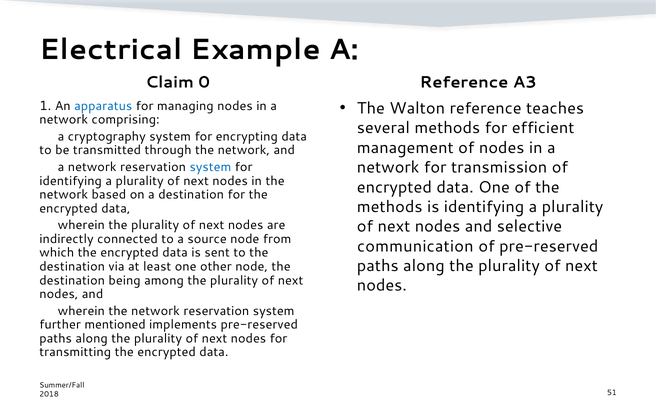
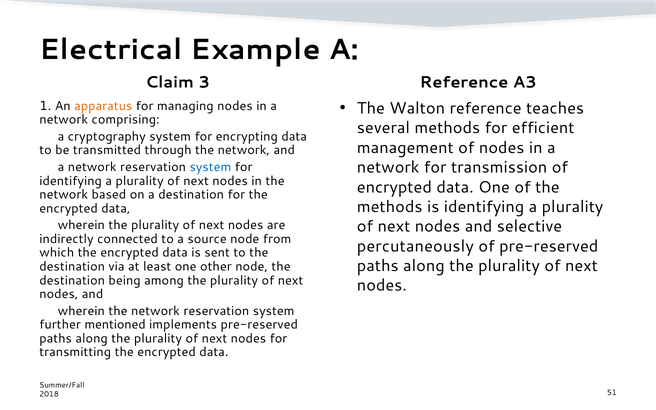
0: 0 -> 3
apparatus colour: blue -> orange
communication: communication -> percutaneously
